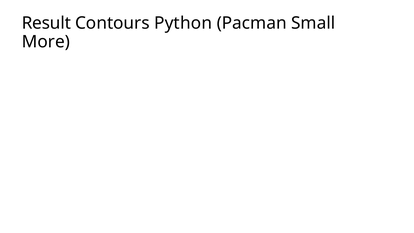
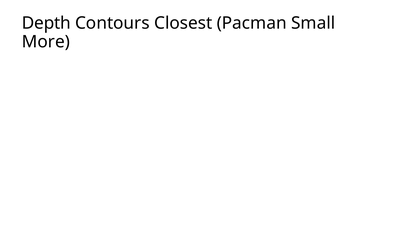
Result: Result -> Depth
Python: Python -> Closest
